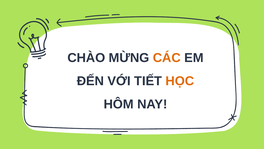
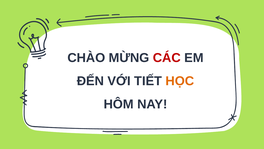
CÁC colour: orange -> red
